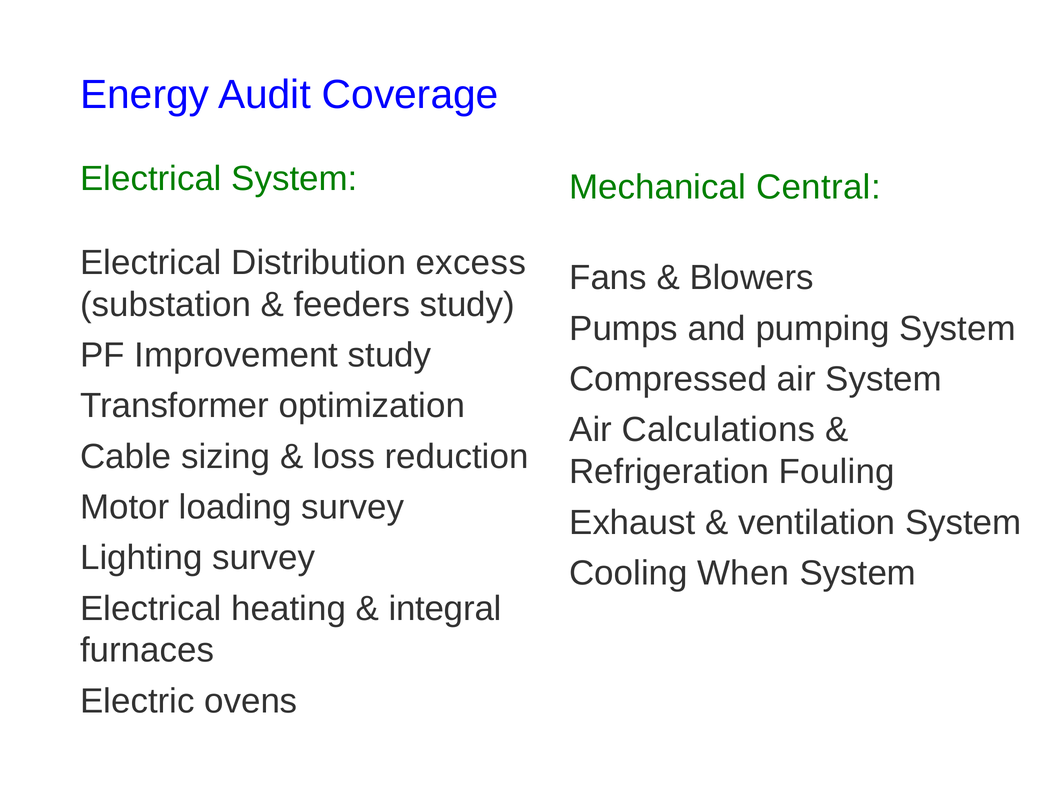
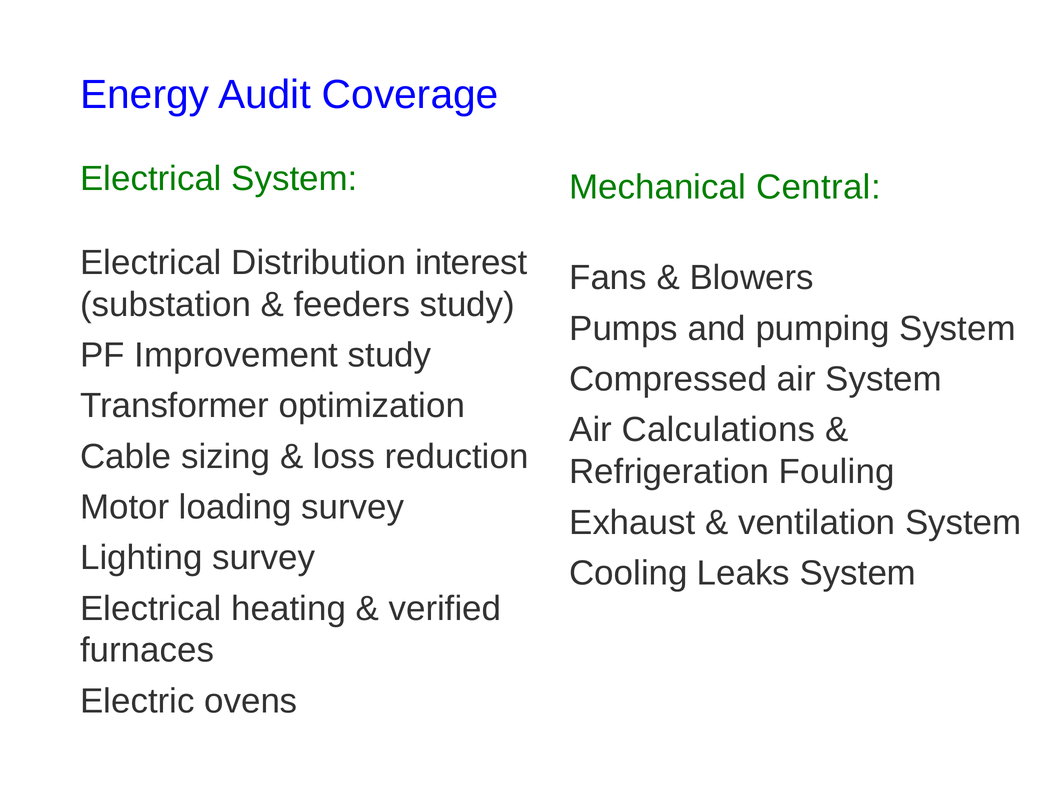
excess: excess -> interest
When: When -> Leaks
integral: integral -> verified
